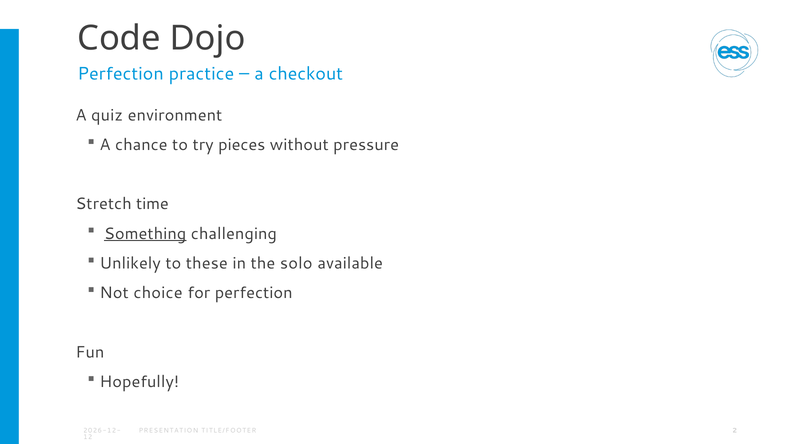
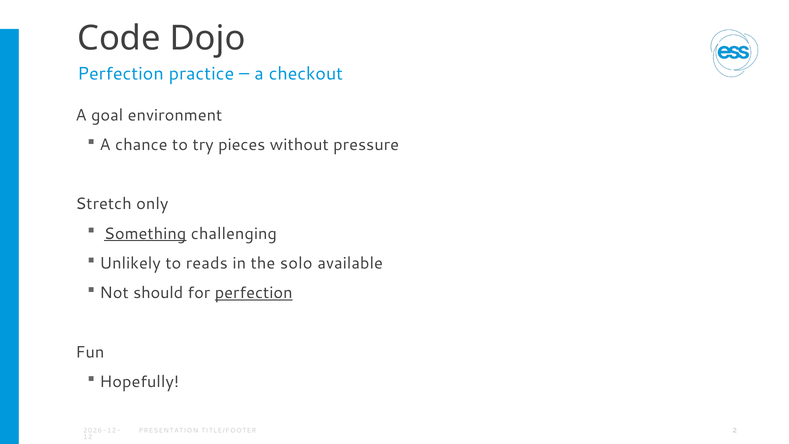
quiz: quiz -> goal
time: time -> only
these: these -> reads
choice: choice -> should
perfection at (254, 293) underline: none -> present
